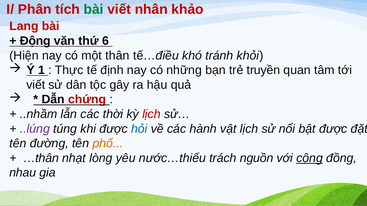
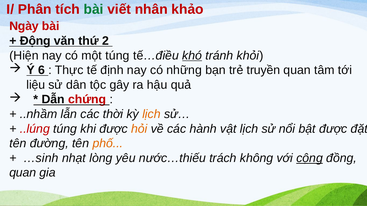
Lang: Lang -> Ngày
6: 6 -> 2
một thân: thân -> túng
khó underline: none -> present
1: 1 -> 6
viết at (36, 85): viết -> liệu
lịch at (151, 114) colour: red -> orange
..lúng colour: purple -> red
hỏi colour: blue -> orange
…thân: …thân -> …sinh
nguồn: nguồn -> không
nhau at (23, 173): nhau -> quan
